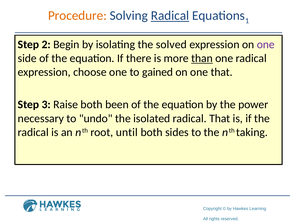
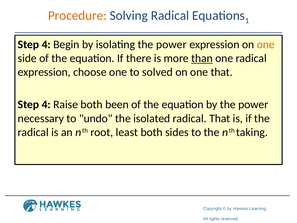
Radical at (170, 16) underline: present -> none
2 at (46, 44): 2 -> 4
isolating the solved: solved -> power
one at (266, 44) colour: purple -> orange
gained: gained -> solved
3 at (46, 104): 3 -> 4
until: until -> least
